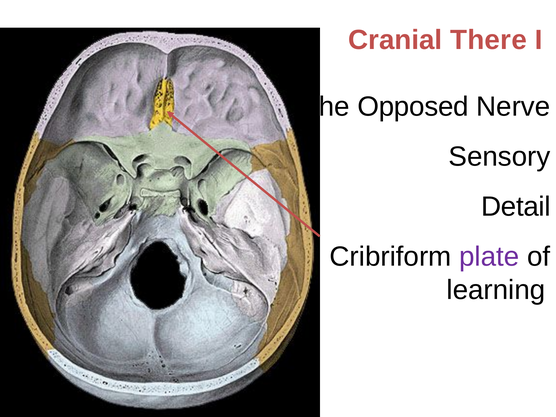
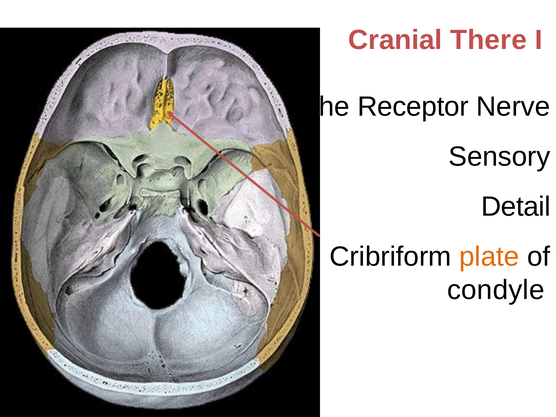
Opposed: Opposed -> Receptor
plate colour: purple -> orange
learning: learning -> condyle
